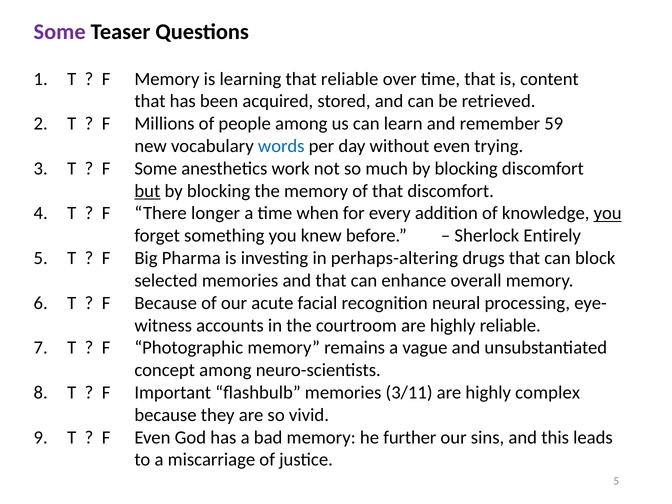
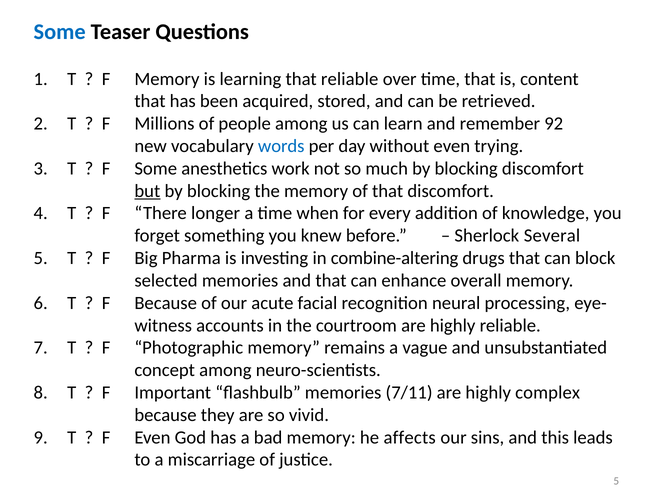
Some at (60, 32) colour: purple -> blue
59: 59 -> 92
you at (608, 213) underline: present -> none
Entirely: Entirely -> Several
perhaps-altering: perhaps-altering -> combine-altering
3/11: 3/11 -> 7/11
further: further -> affects
